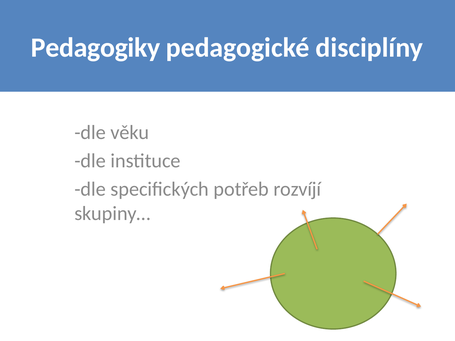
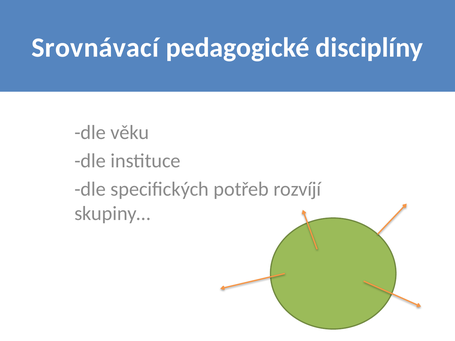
Pedagogiky: Pedagogiky -> Srovnávací
